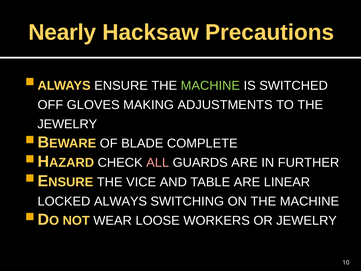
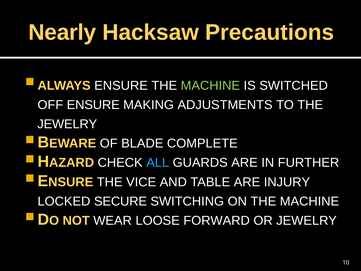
OFF GLOVES: GLOVES -> ENSURE
ALL colour: pink -> light blue
LINEAR: LINEAR -> INJURY
LOCKED ALWAYS: ALWAYS -> SECURE
WORKERS: WORKERS -> FORWARD
